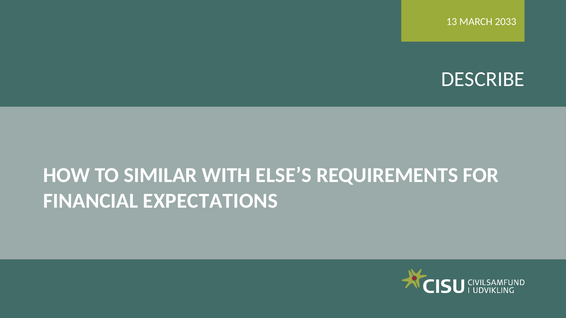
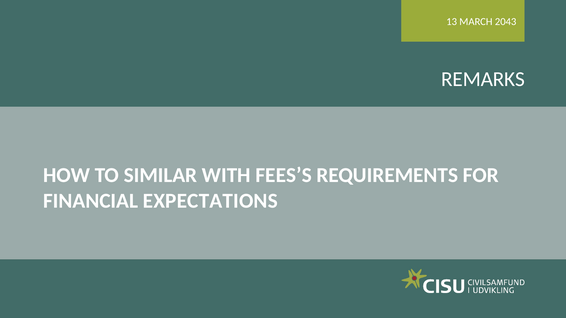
2033: 2033 -> 2043
DESCRIBE: DESCRIBE -> REMARKS
ELSE’S: ELSE’S -> FEES’S
